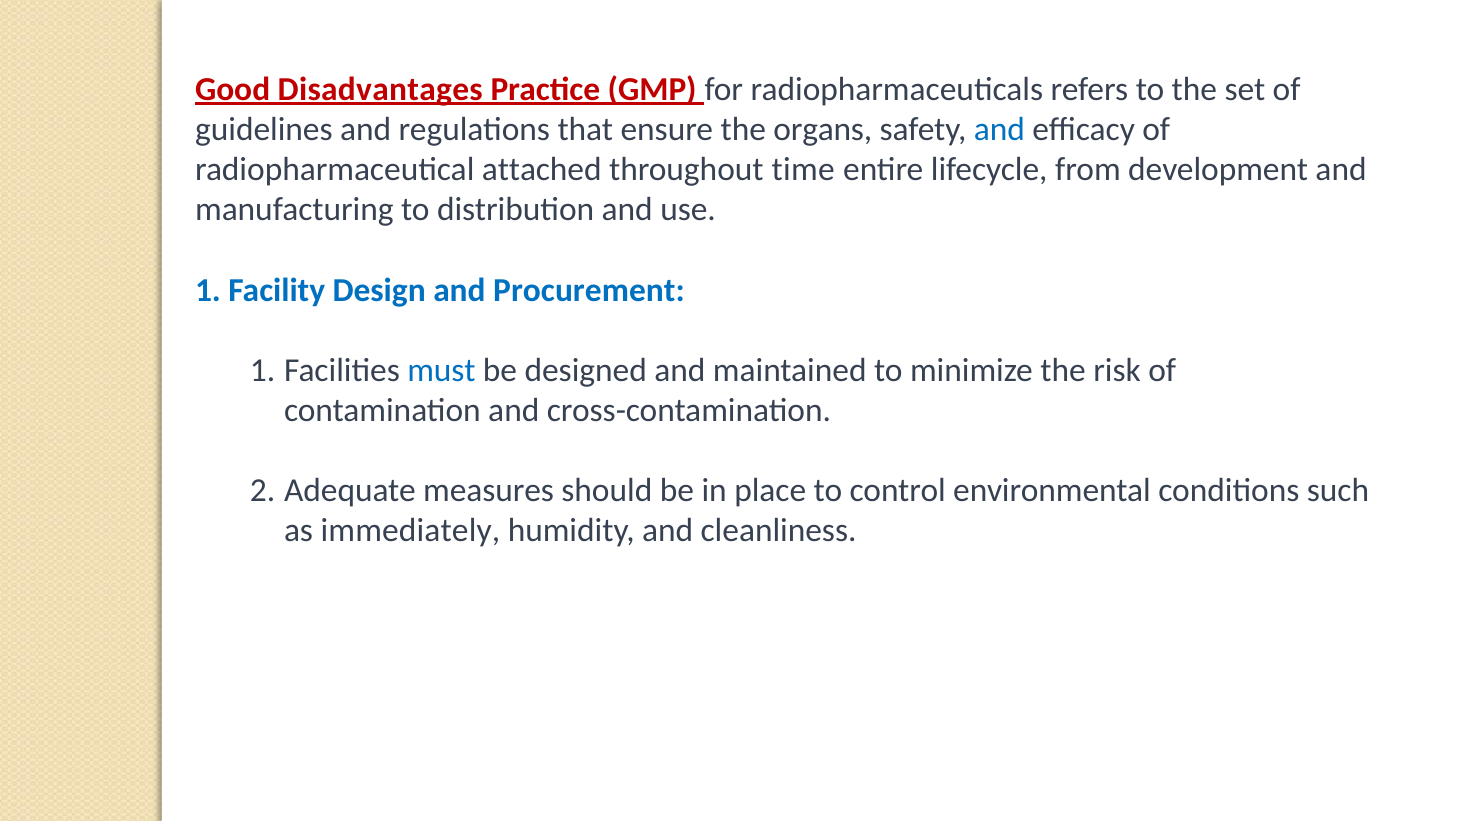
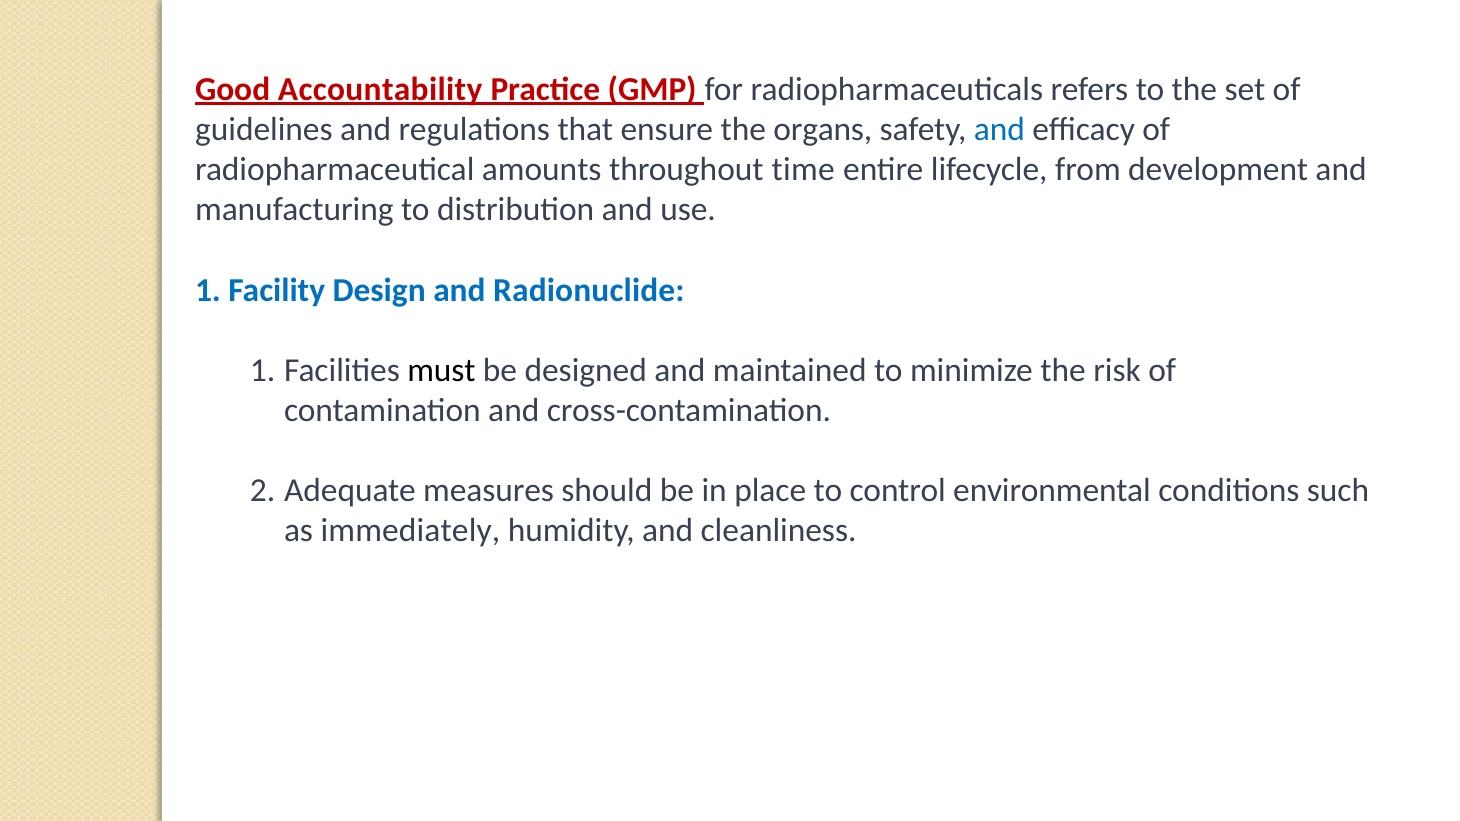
Disadvantages: Disadvantages -> Accountability
attached: attached -> amounts
Procurement: Procurement -> Radionuclide
must colour: blue -> black
